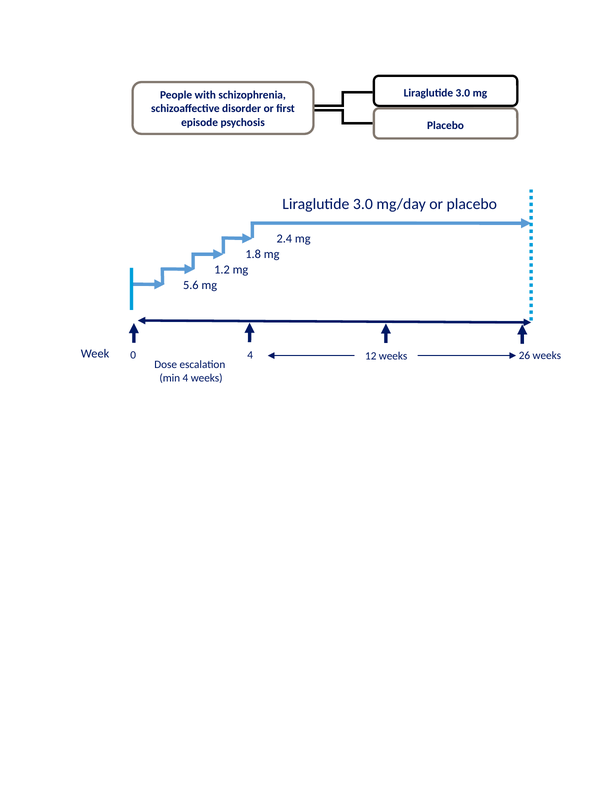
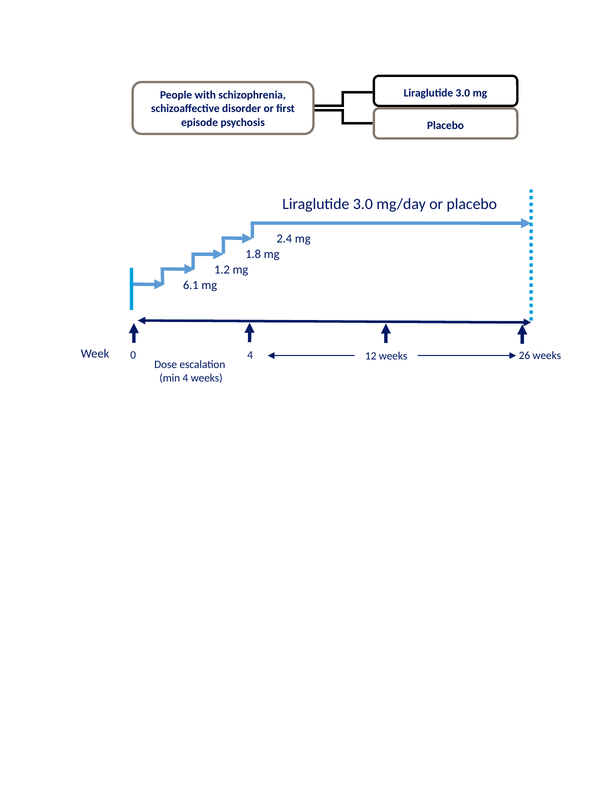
5.6: 5.6 -> 6.1
